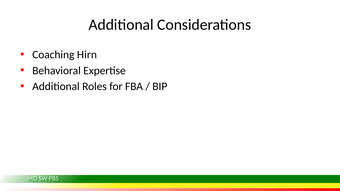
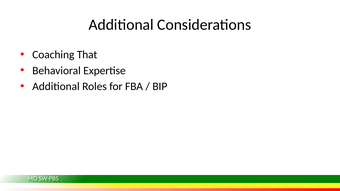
Hirn: Hirn -> That
